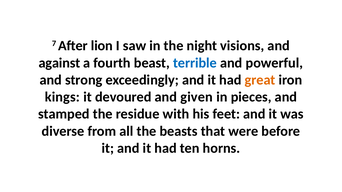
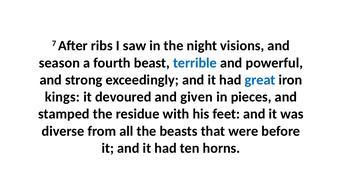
lion: lion -> ribs
against: against -> season
great colour: orange -> blue
